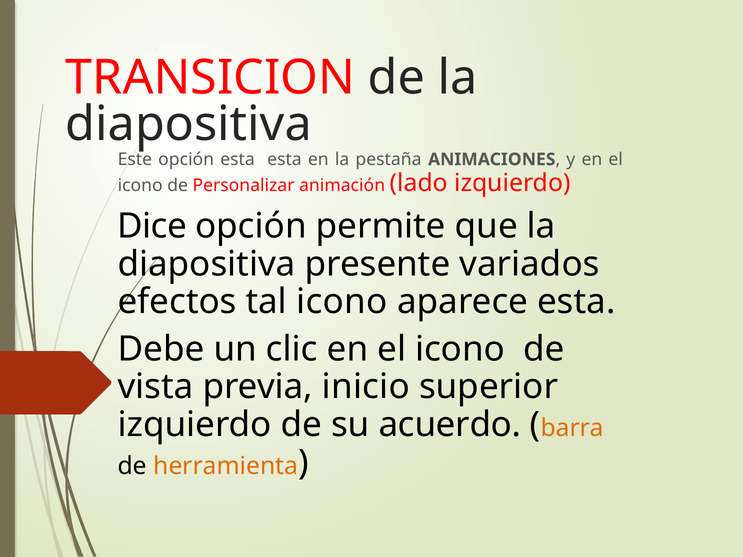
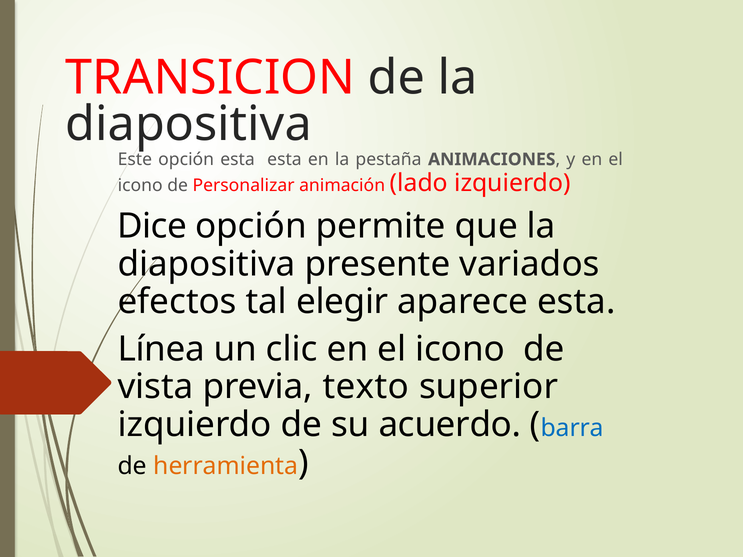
tal icono: icono -> elegir
Debe: Debe -> Línea
inicio: inicio -> texto
barra colour: orange -> blue
